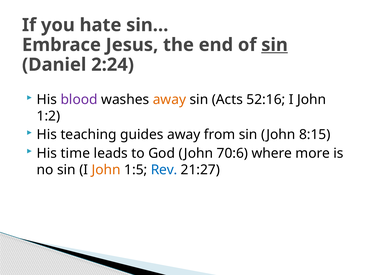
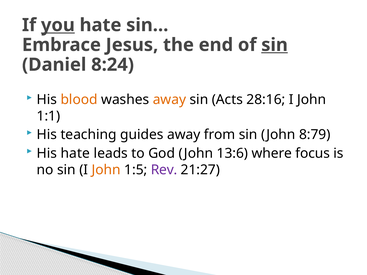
you underline: none -> present
2:24: 2:24 -> 8:24
blood colour: purple -> orange
52:16: 52:16 -> 28:16
1:2: 1:2 -> 1:1
8:15: 8:15 -> 8:79
His time: time -> hate
70:6: 70:6 -> 13:6
more: more -> focus
Rev colour: blue -> purple
